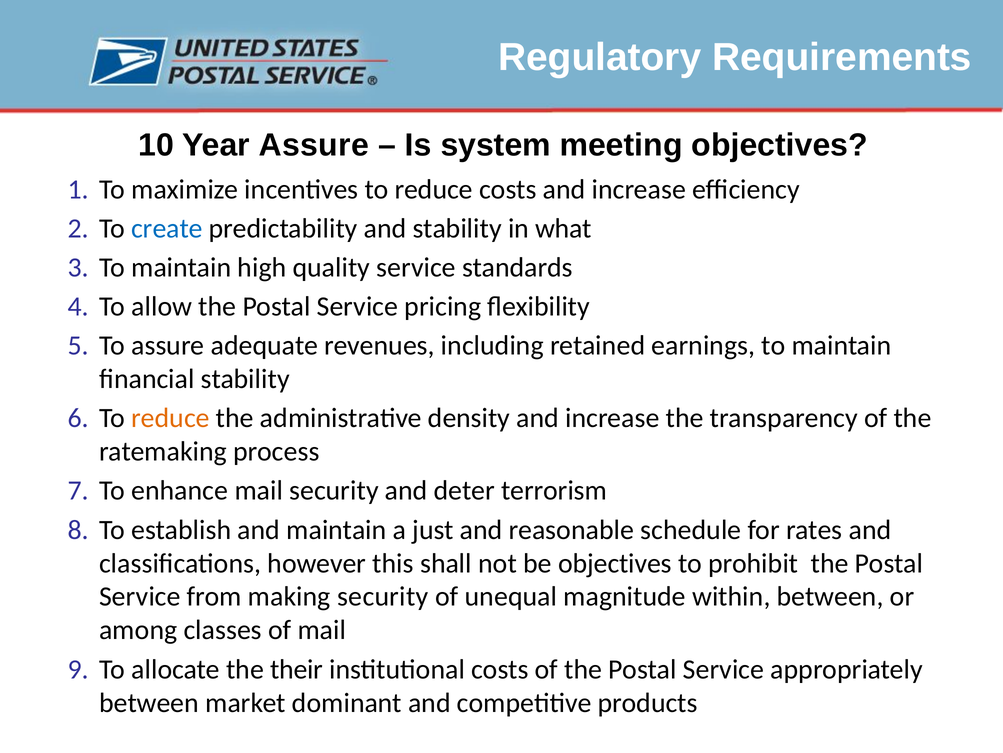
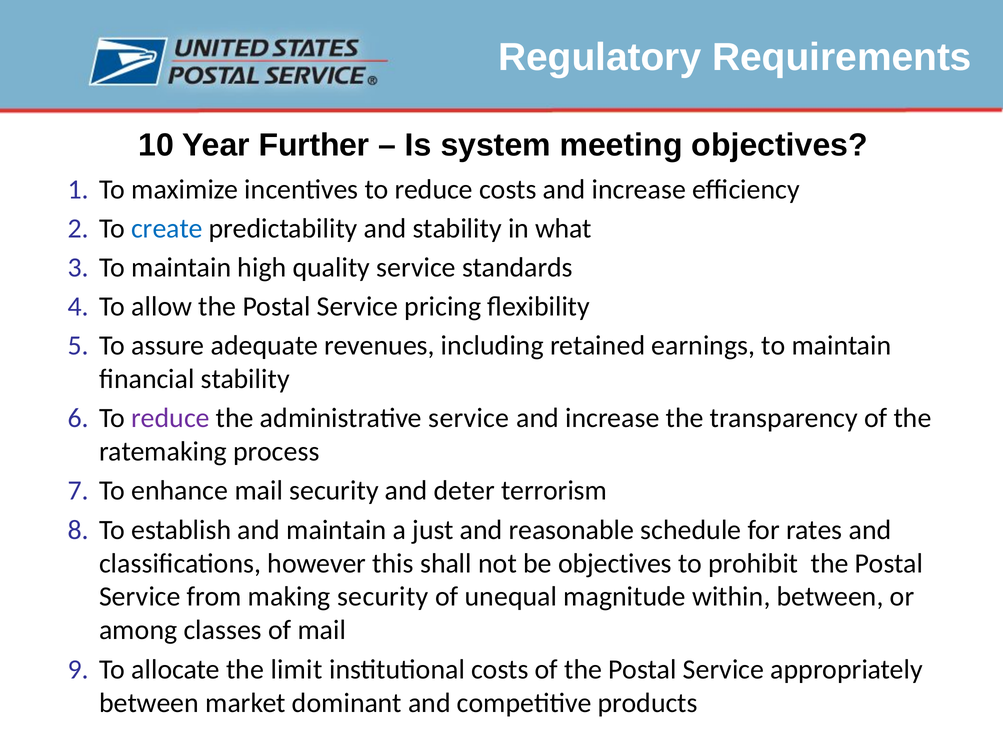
Year Assure: Assure -> Further
reduce at (170, 418) colour: orange -> purple
administrative density: density -> service
their: their -> limit
